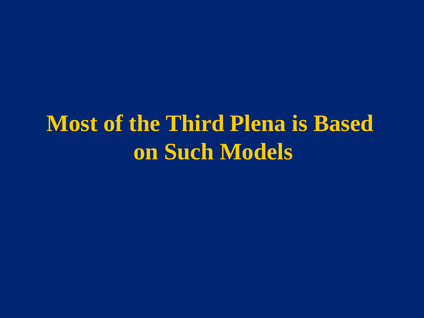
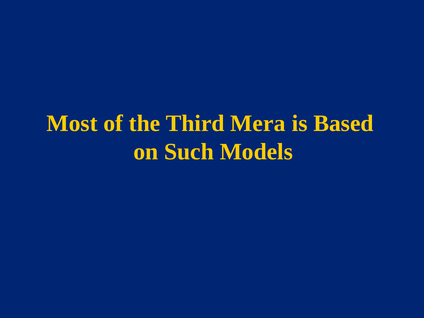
Plena: Plena -> Mera
